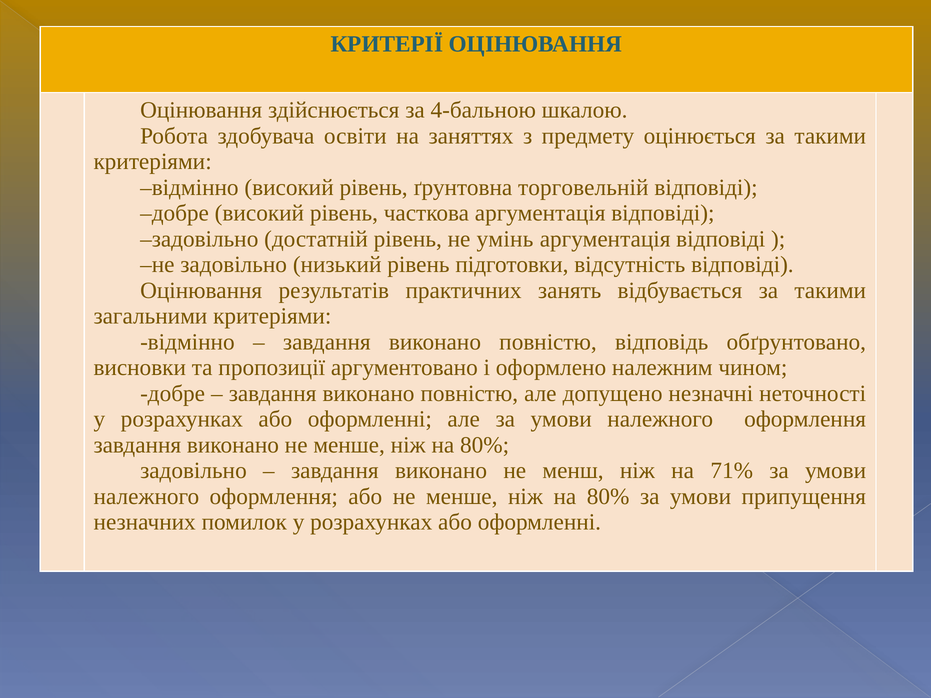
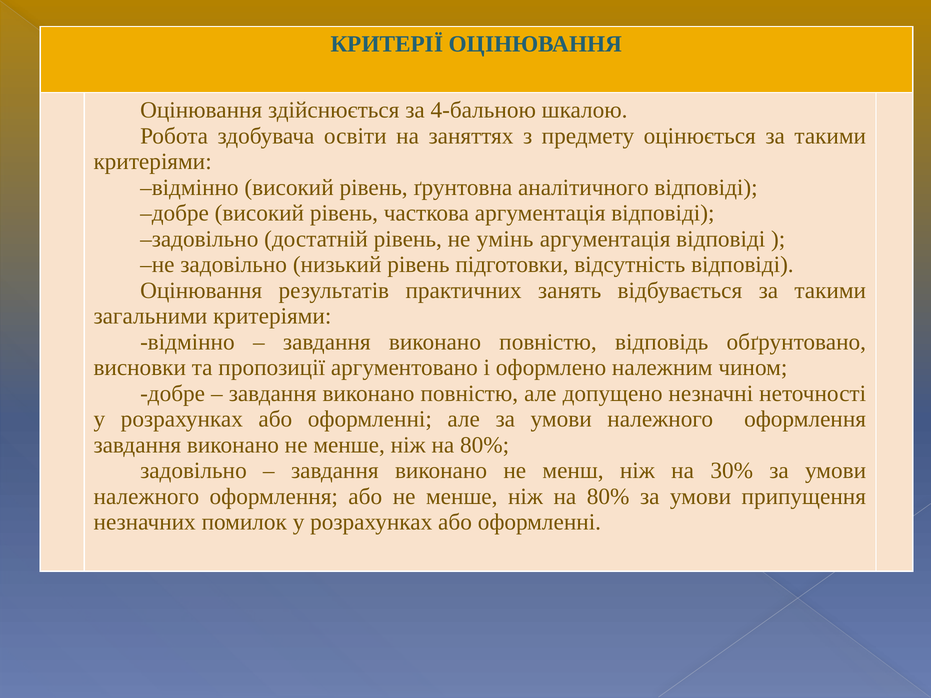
торговельній: торговельній -> аналітичного
71%: 71% -> 30%
